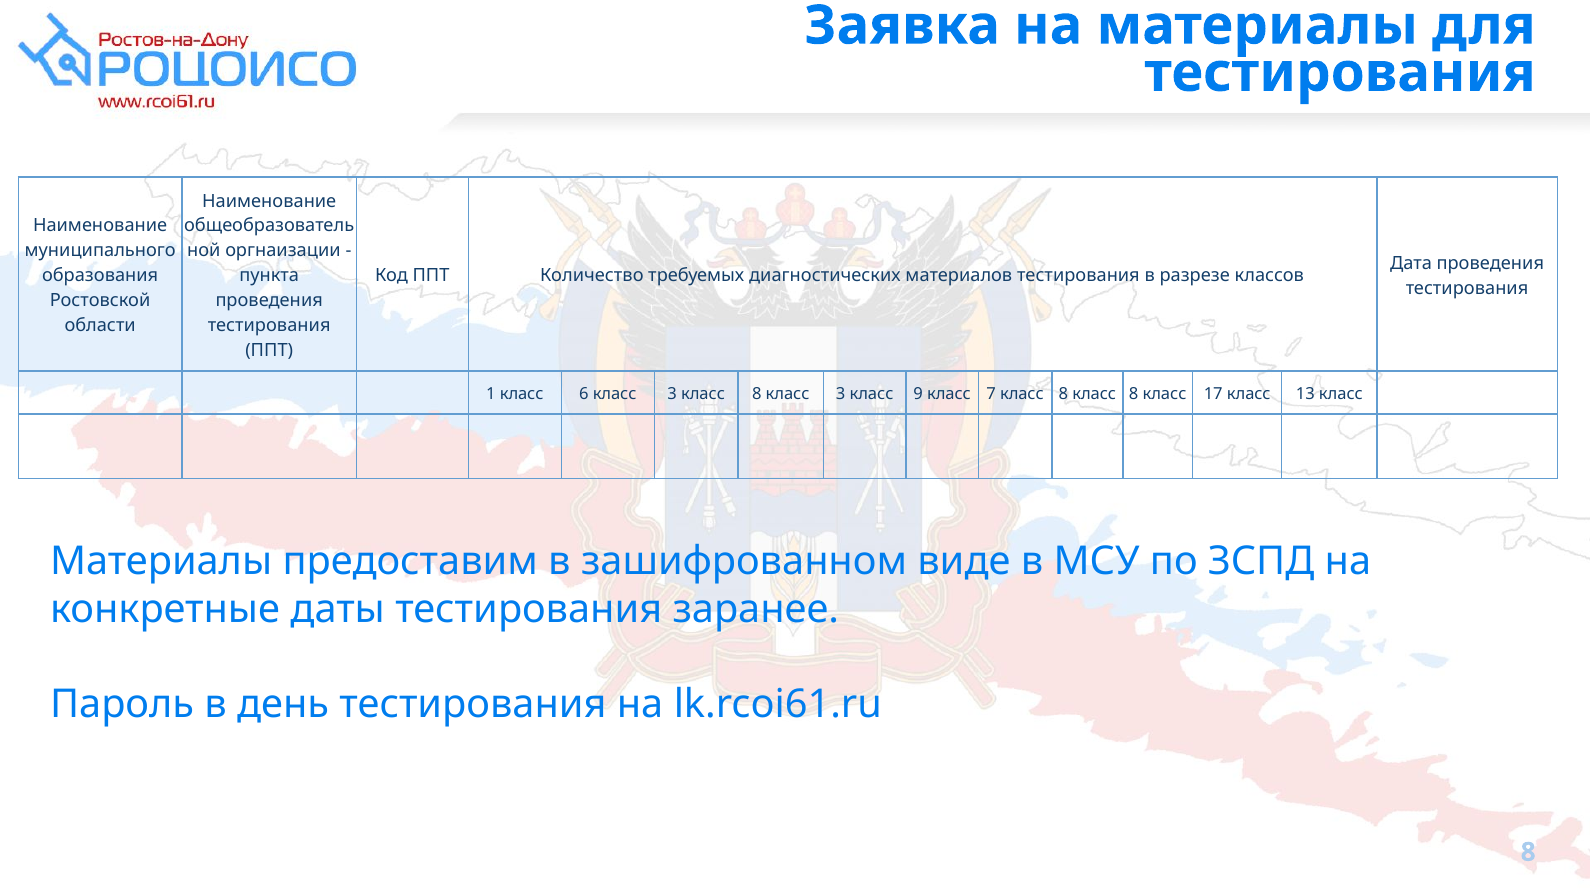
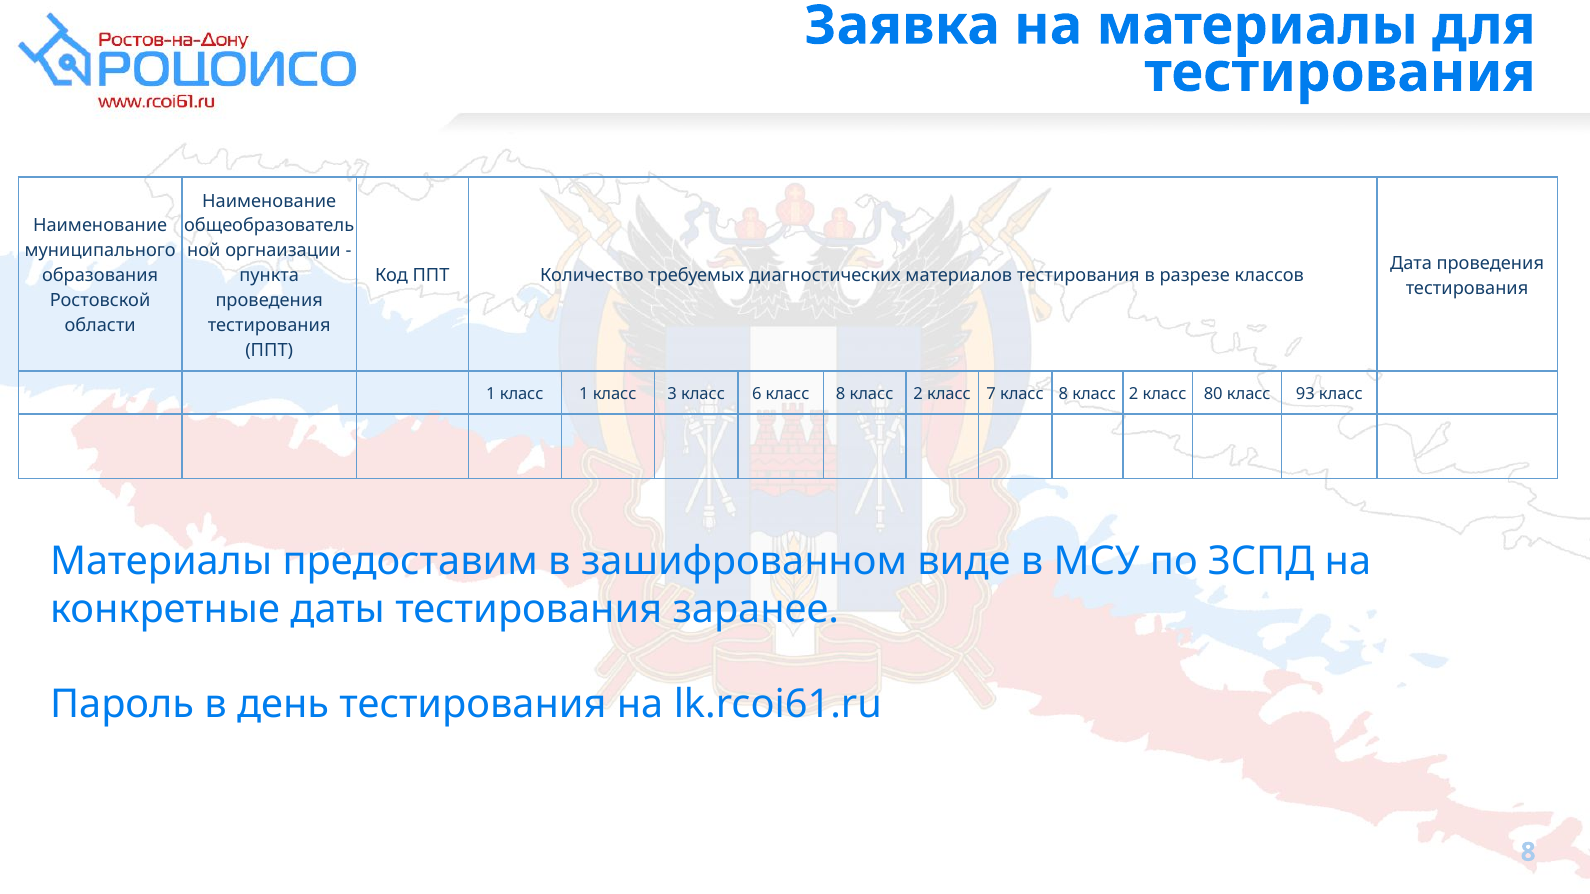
класс 6: 6 -> 1
3 класс 8: 8 -> 6
3 at (841, 394): 3 -> 8
9 at (918, 394): 9 -> 2
8 at (1134, 394): 8 -> 2
17: 17 -> 80
13: 13 -> 93
